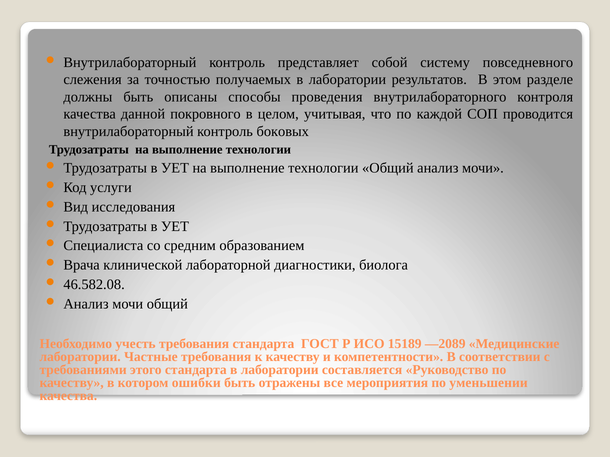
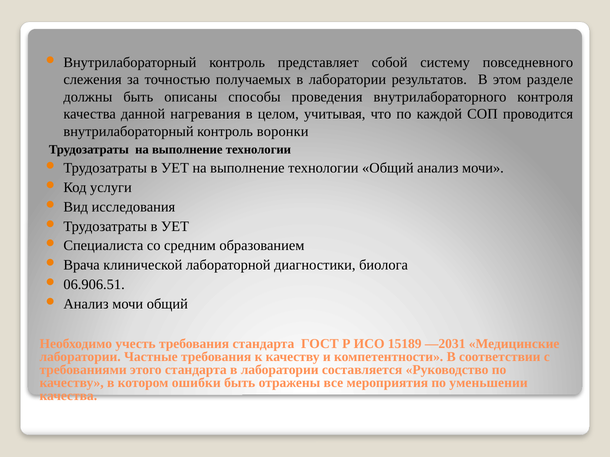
покровного: покровного -> нагревания
боковых: боковых -> воронки
46.582.08: 46.582.08 -> 06.906.51
—2089: —2089 -> —2031
